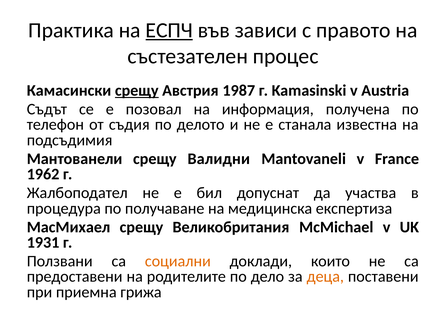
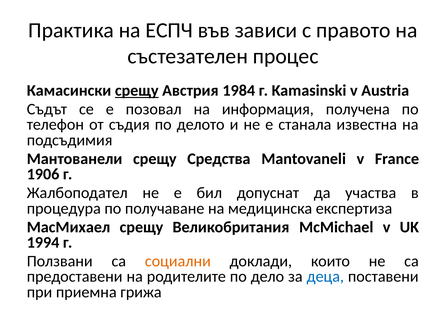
ЕСПЧ underline: present -> none
1987: 1987 -> 1984
Валидни: Валидни -> Средства
1962: 1962 -> 1906
1931: 1931 -> 1994
деца colour: orange -> blue
